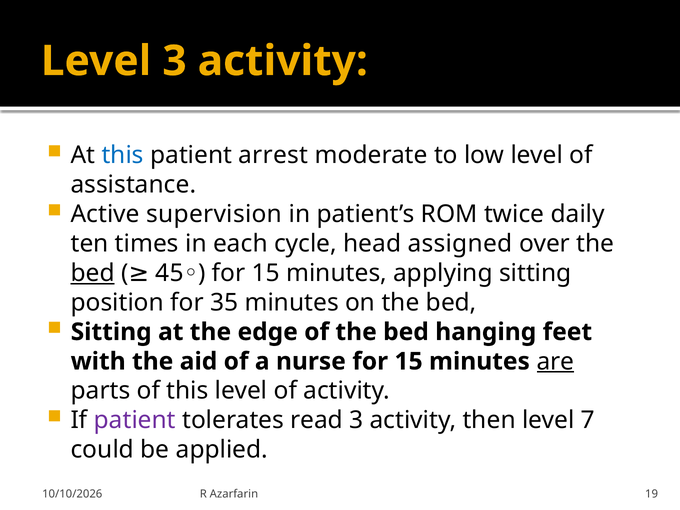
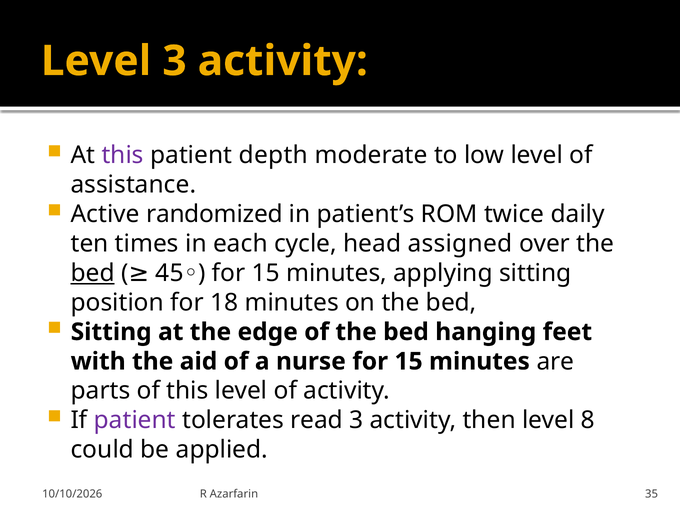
this at (123, 155) colour: blue -> purple
arrest: arrest -> depth
supervision: supervision -> randomized
35: 35 -> 18
are underline: present -> none
7: 7 -> 8
19: 19 -> 35
